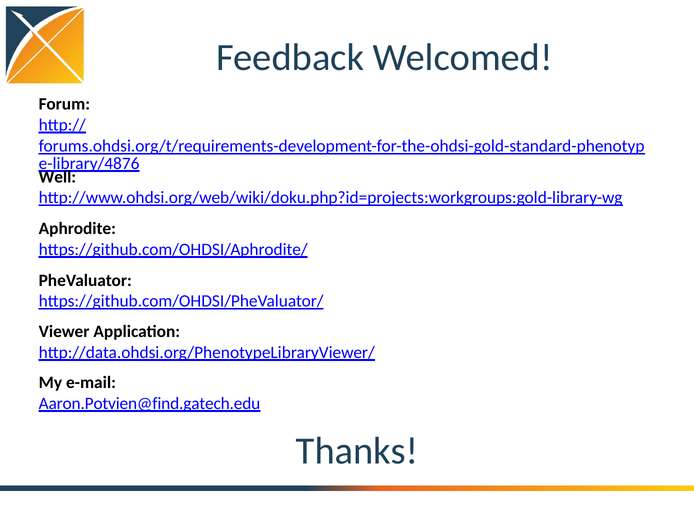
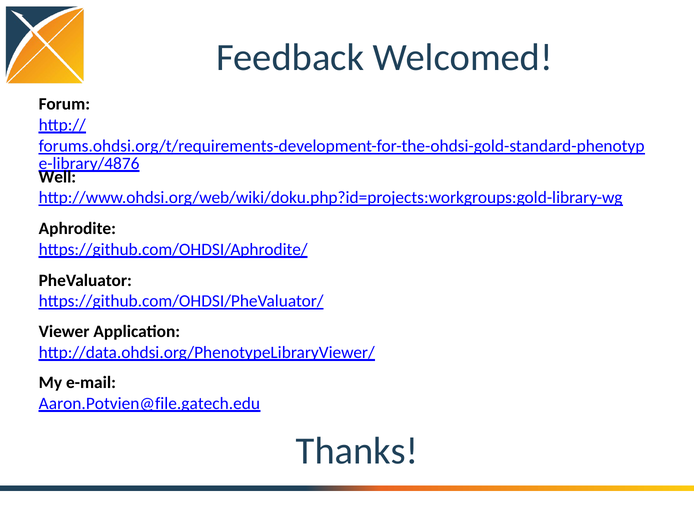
Aaron.Potvien@find.gatech.edu: Aaron.Potvien@find.gatech.edu -> Aaron.Potvien@file.gatech.edu
